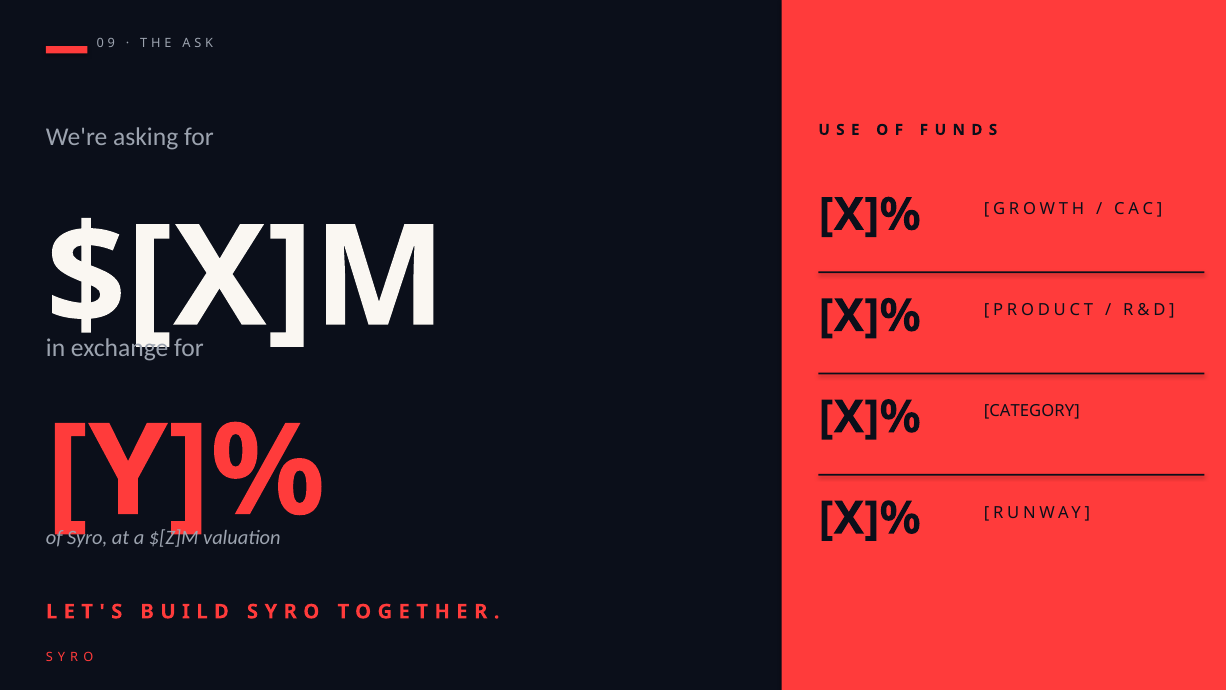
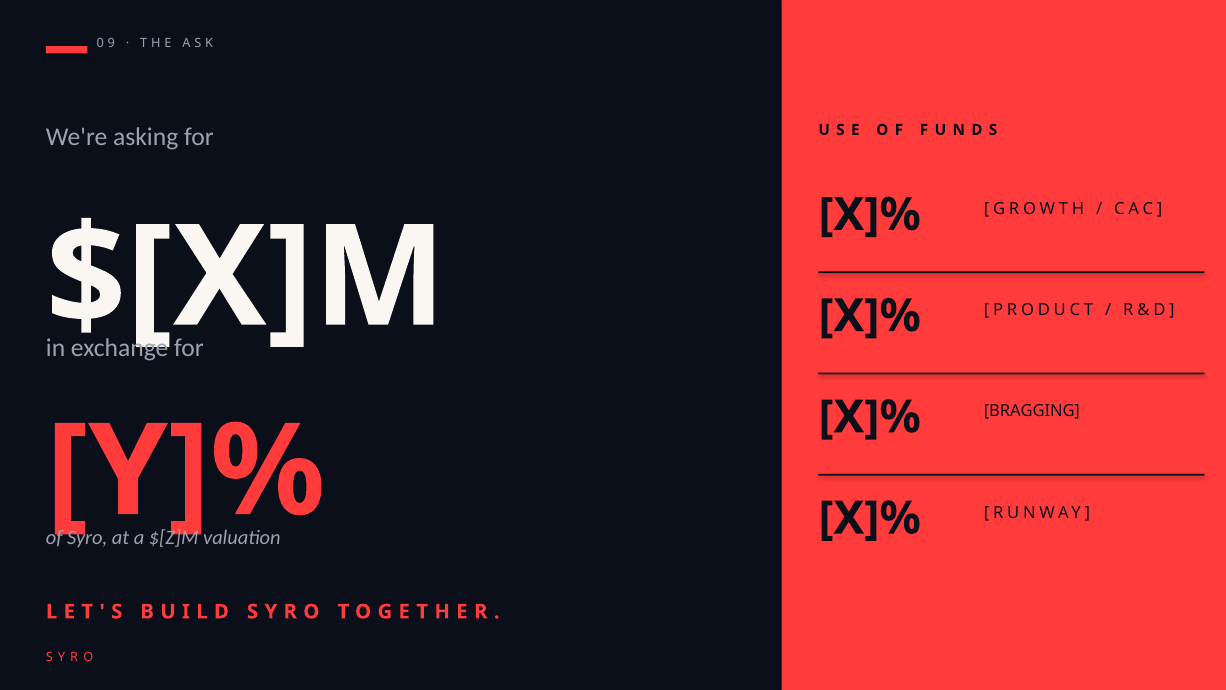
CATEGORY: CATEGORY -> BRAGGING
